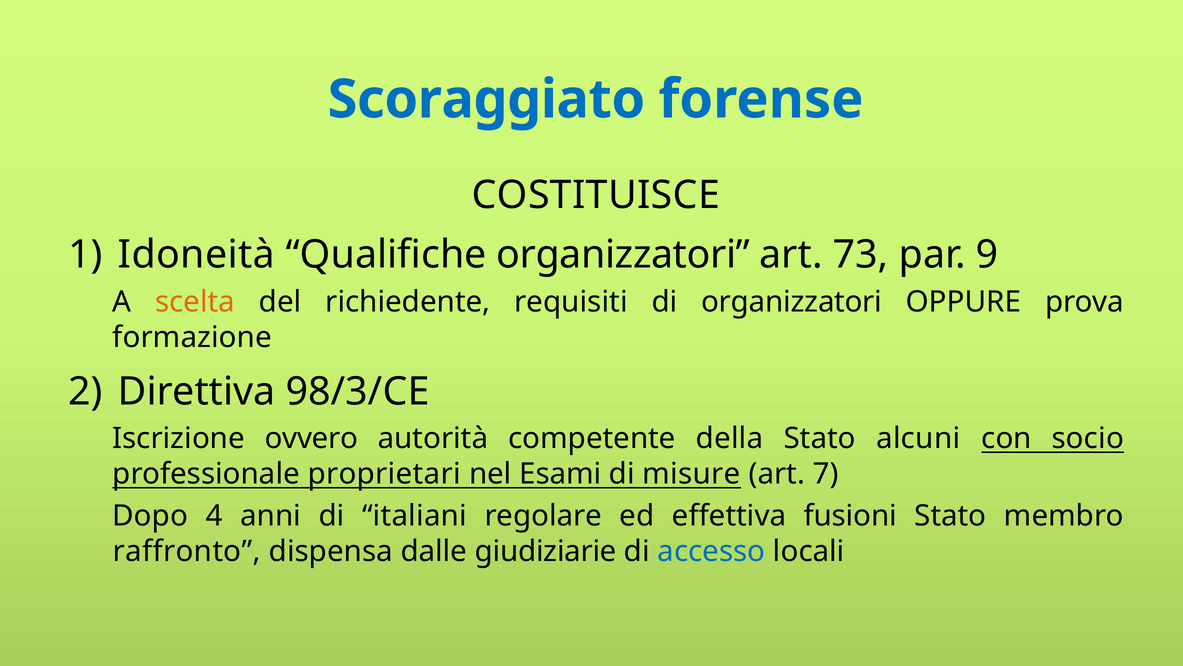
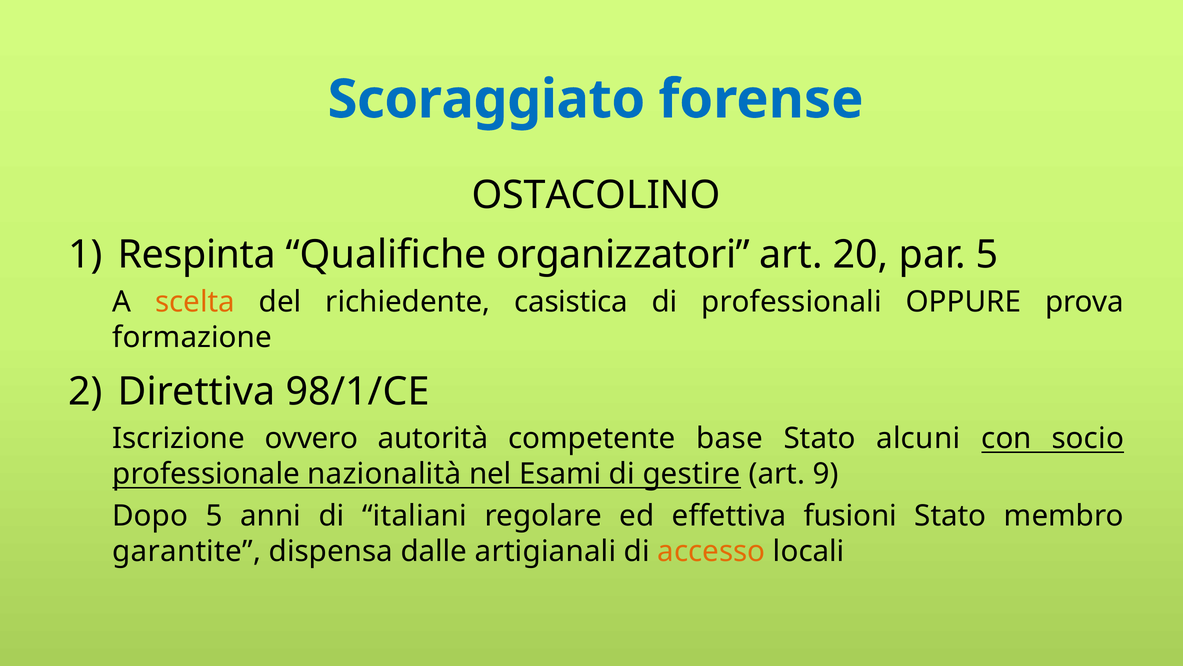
COSTITUISCE: COSTITUISCE -> OSTACOLINO
Idoneità: Idoneità -> Respinta
73: 73 -> 20
par 9: 9 -> 5
requisiti: requisiti -> casistica
di organizzatori: organizzatori -> professionali
98/3/CE: 98/3/CE -> 98/1/CE
della: della -> base
proprietari: proprietari -> nazionalità
misure: misure -> gestire
7: 7 -> 9
Dopo 4: 4 -> 5
raffronto: raffronto -> garantite
giudiziarie: giudiziarie -> artigianali
accesso colour: blue -> orange
